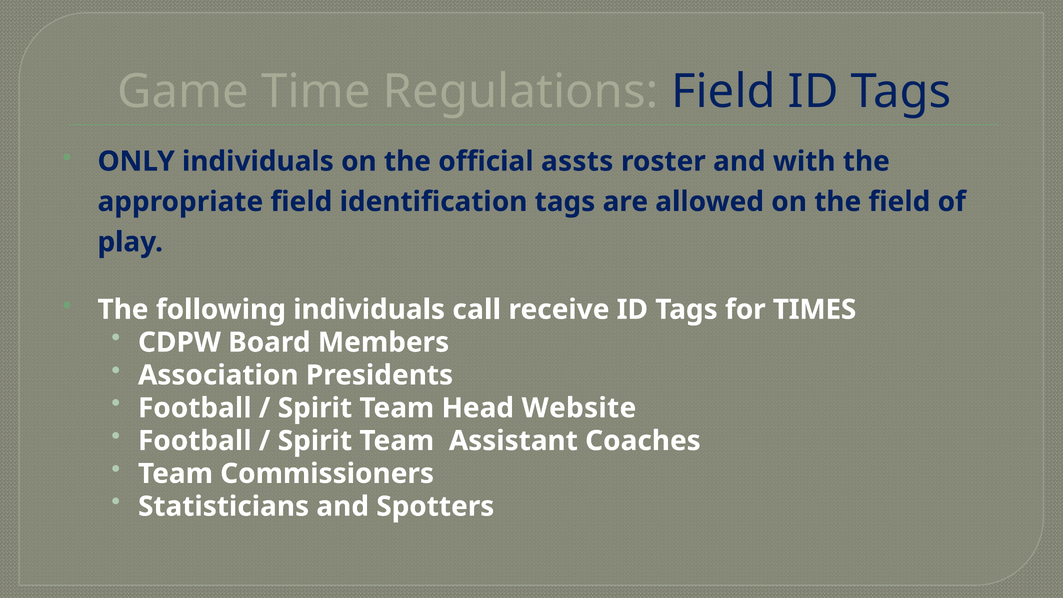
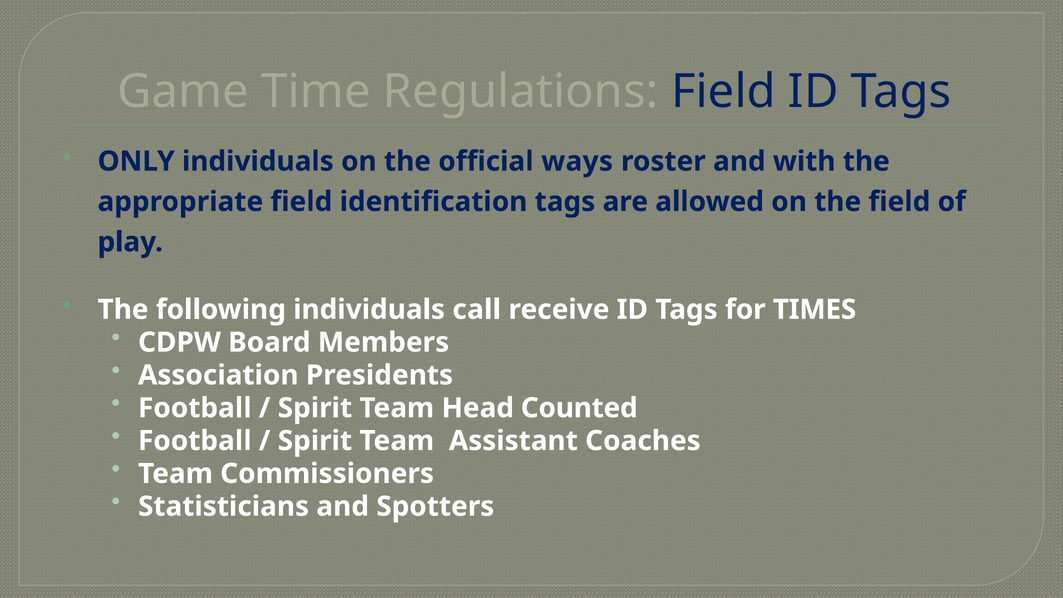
assts: assts -> ways
Website: Website -> Counted
